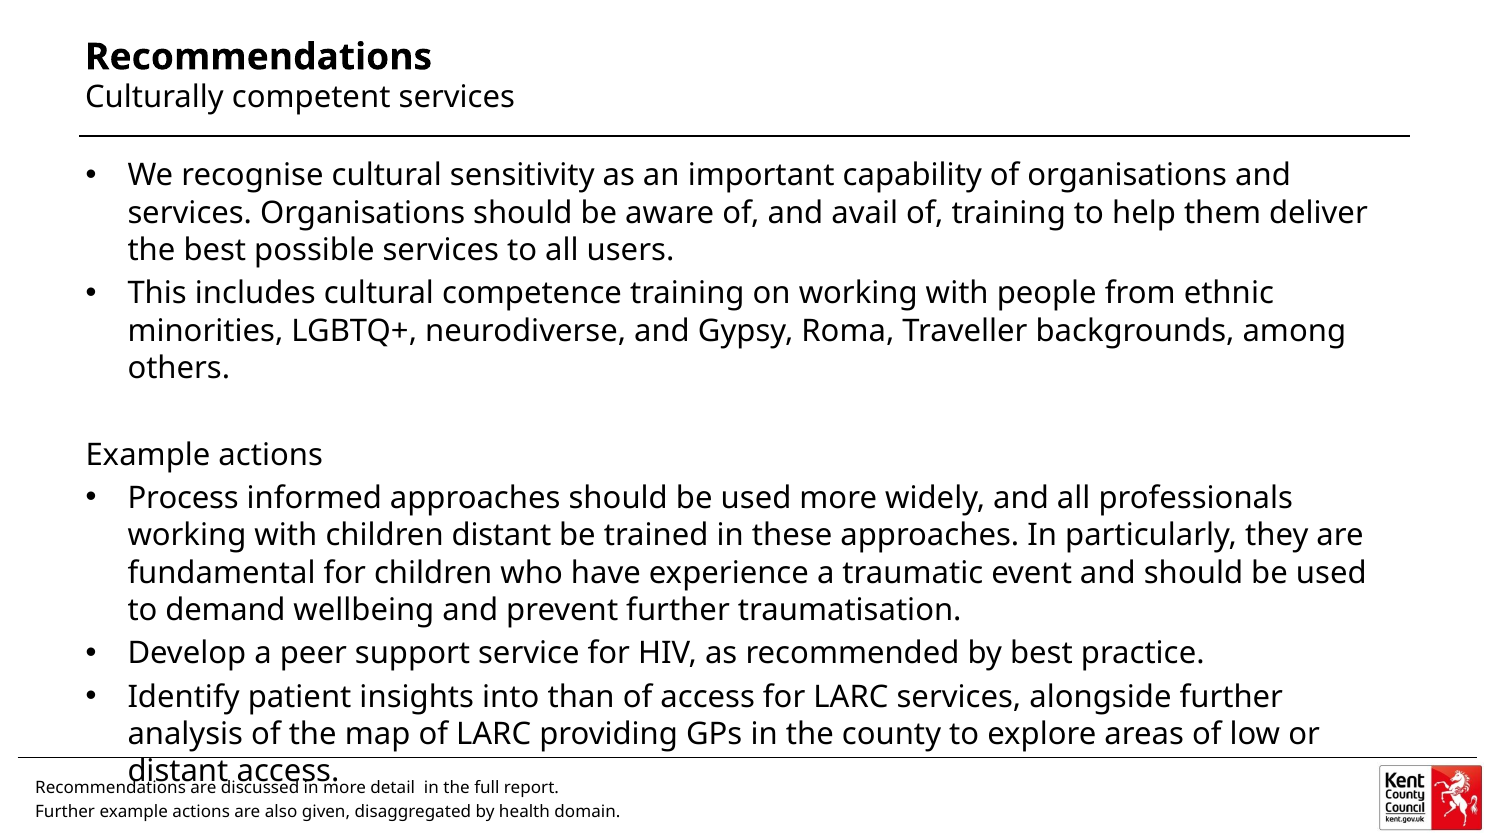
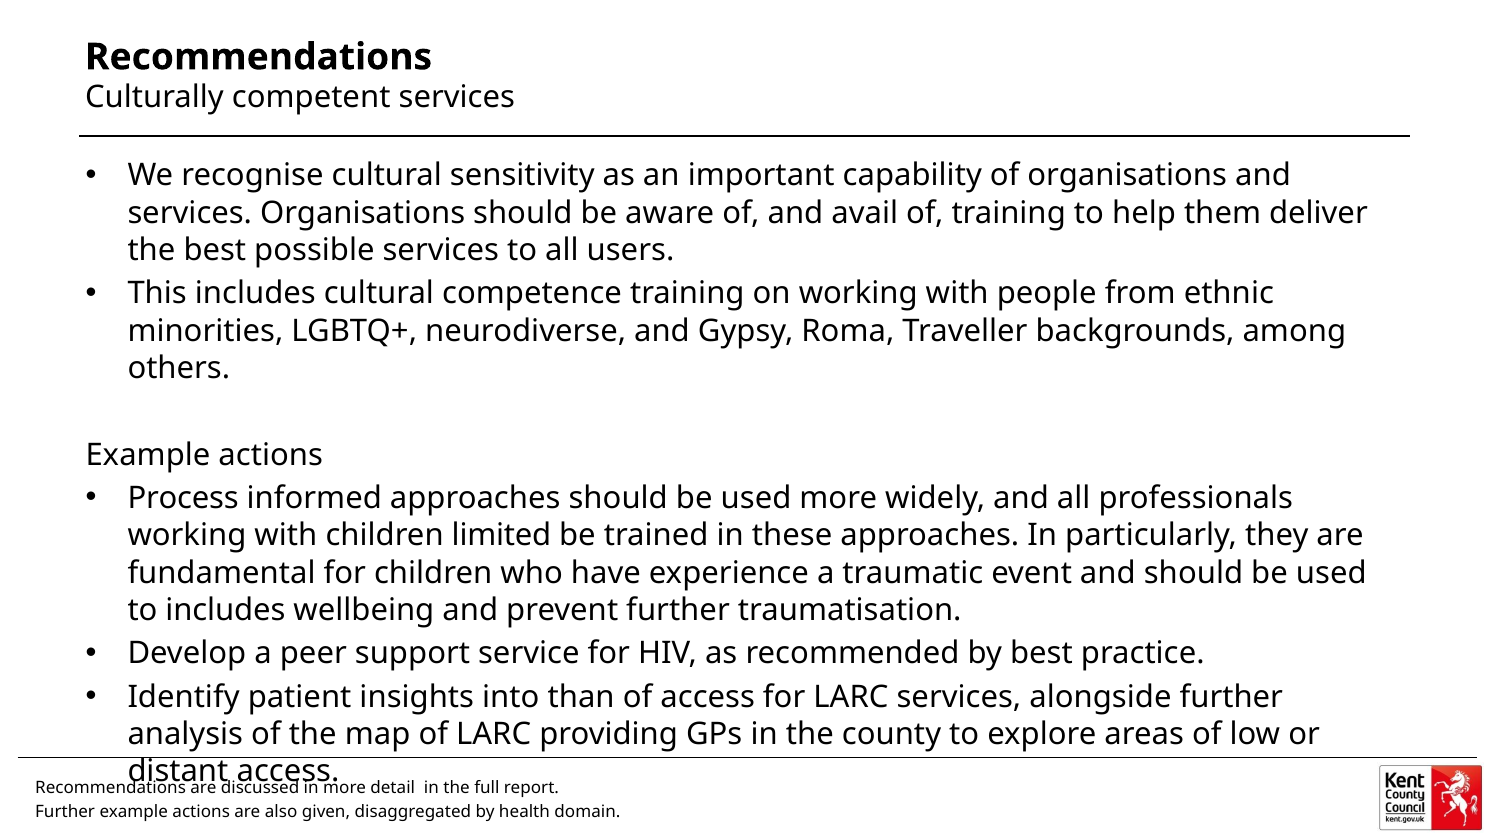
children distant: distant -> limited
to demand: demand -> includes
